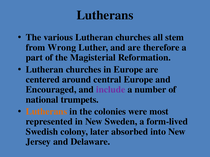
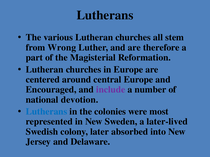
trumpets: trumpets -> devotion
Lutherans at (46, 112) colour: orange -> blue
form-lived: form-lived -> later-lived
